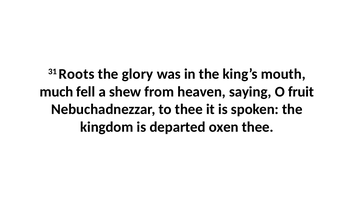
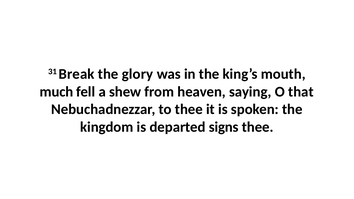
Roots: Roots -> Break
fruit: fruit -> that
oxen: oxen -> signs
